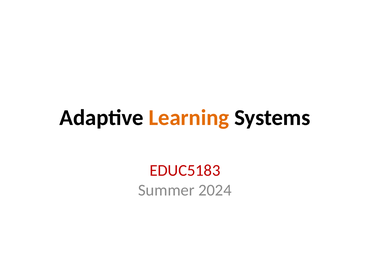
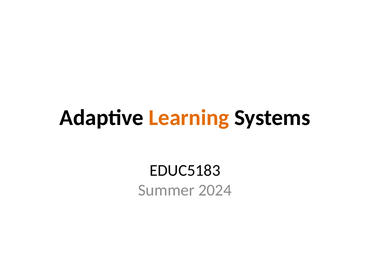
EDUC5183 colour: red -> black
